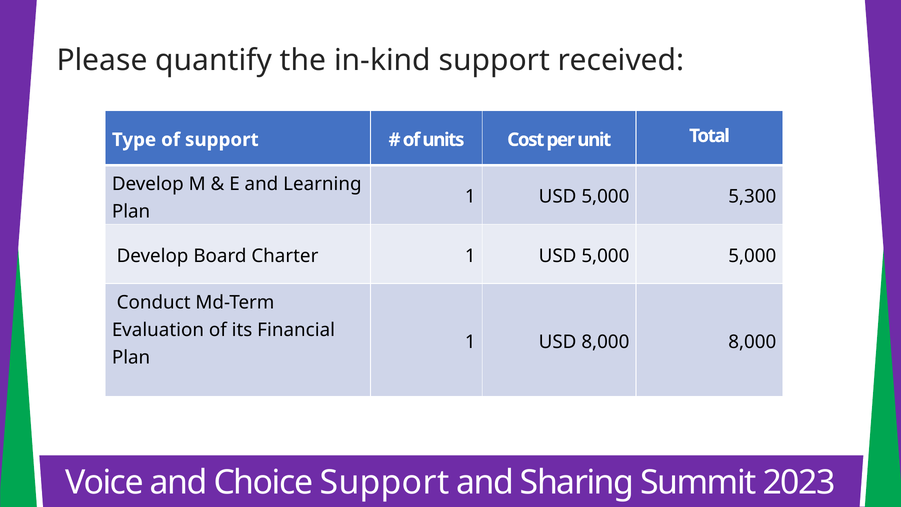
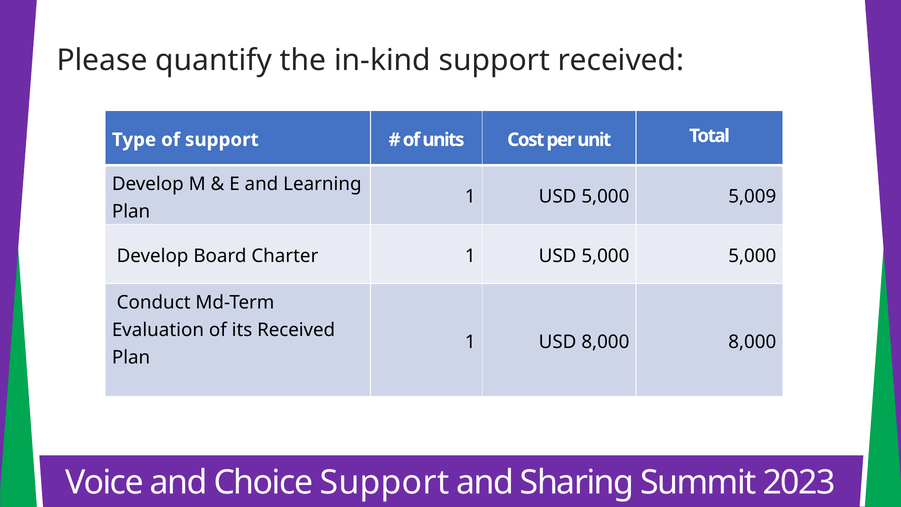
5,300: 5,300 -> 5,009
its Financial: Financial -> Received
